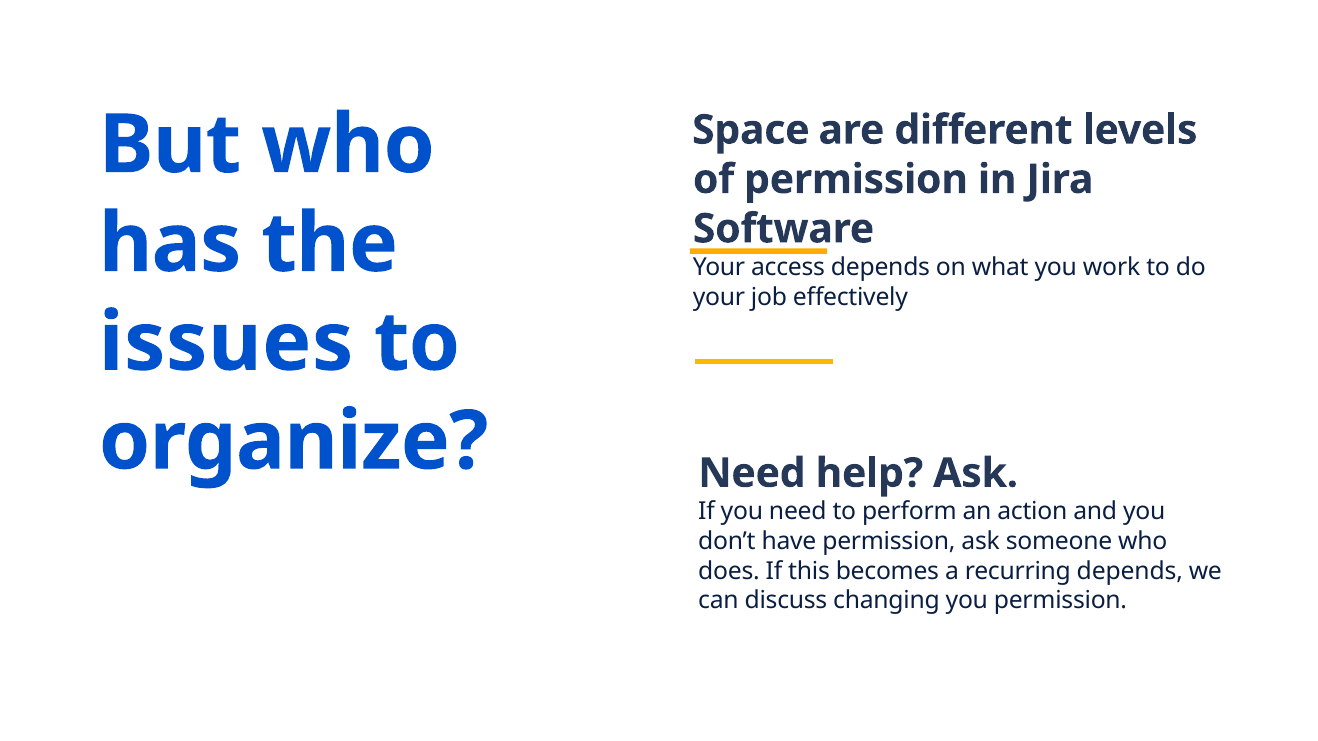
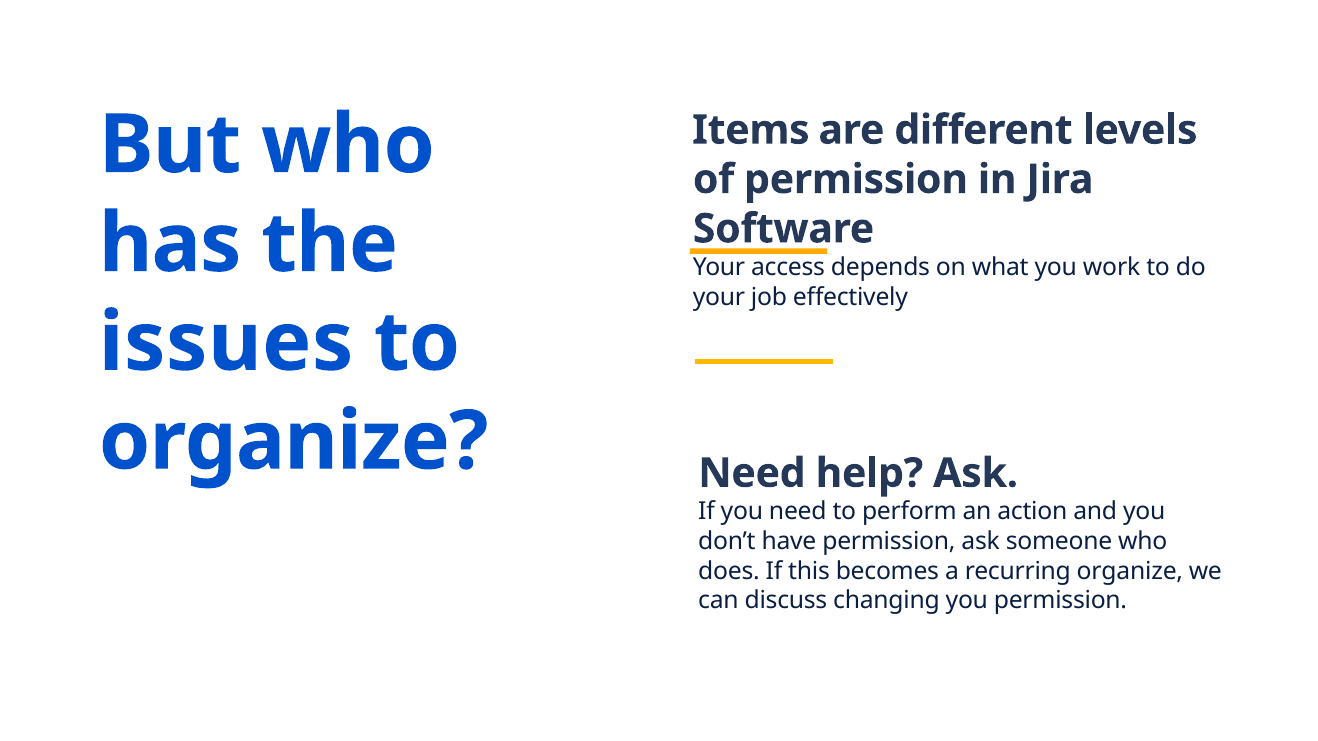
Space: Space -> Items
recurring depends: depends -> organize
